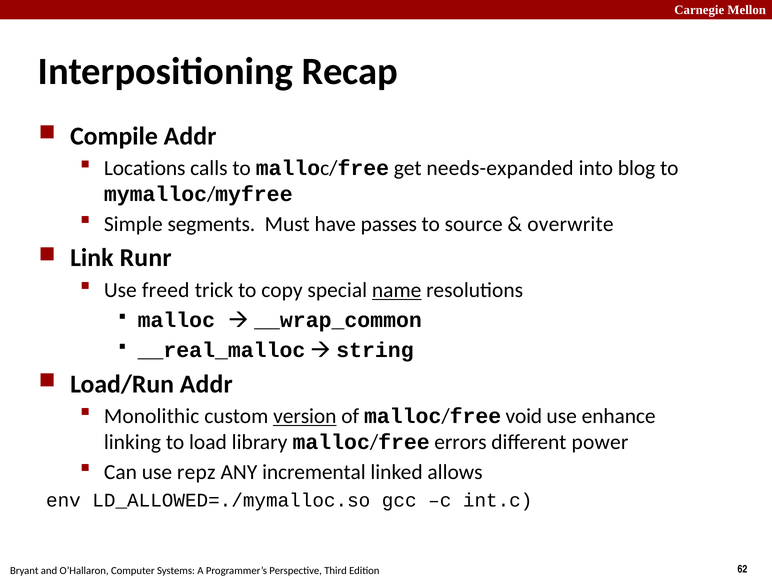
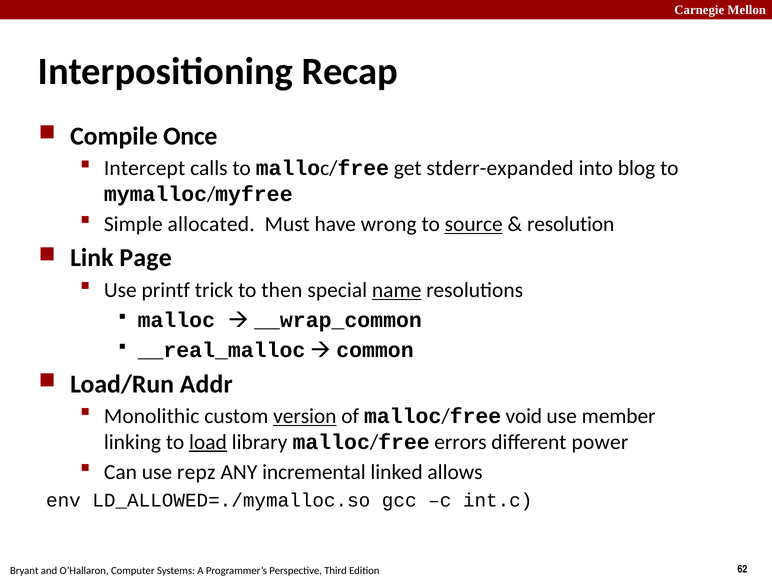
Compile Addr: Addr -> Once
Locations: Locations -> Intercept
needs-expanded: needs-expanded -> stderr-expanded
segments: segments -> allocated
passes: passes -> wrong
source underline: none -> present
overwrite: overwrite -> resolution
Runr: Runr -> Page
freed: freed -> printf
copy: copy -> then
string: string -> common
enhance: enhance -> member
load underline: none -> present
